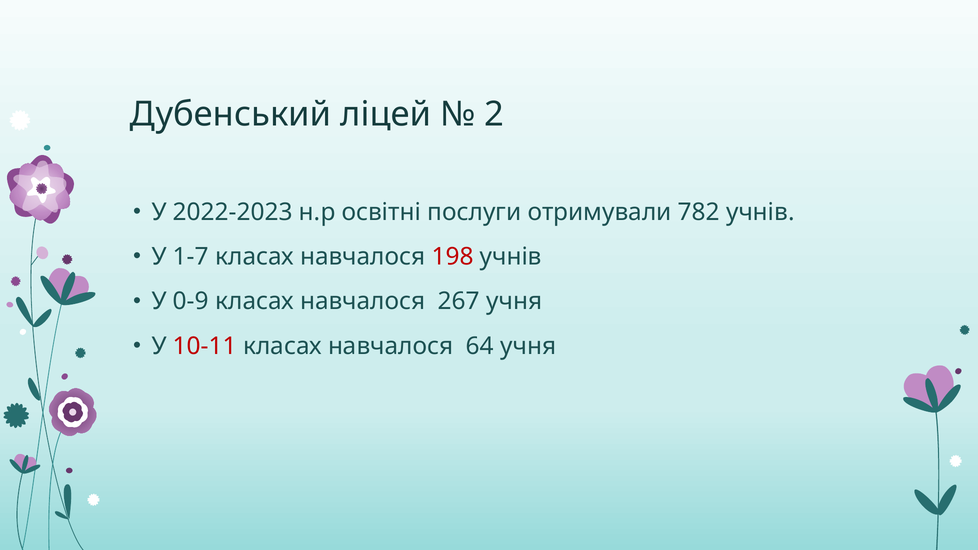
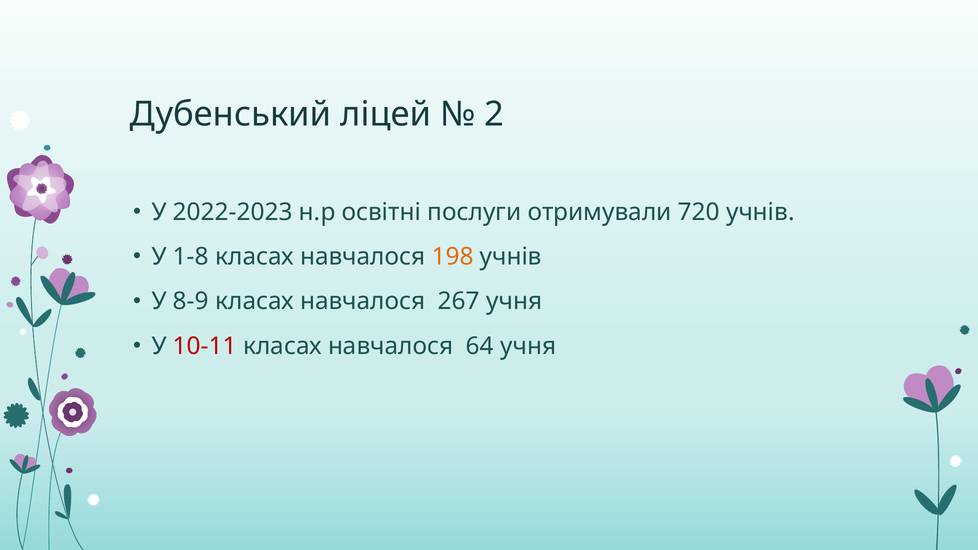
782: 782 -> 720
1-7: 1-7 -> 1-8
198 colour: red -> orange
0-9: 0-9 -> 8-9
